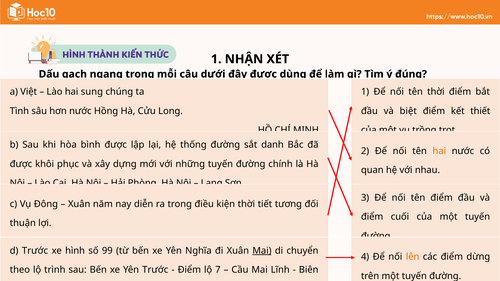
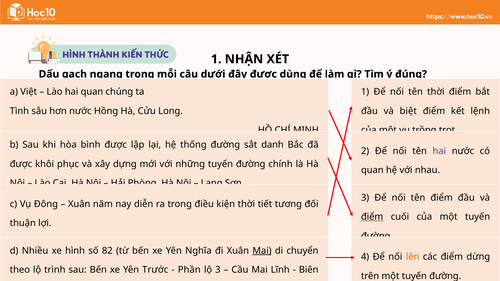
hai sung: sung -> quan
thiết: thiết -> lệnh
hai at (439, 151) colour: orange -> purple
điểm at (372, 217) underline: none -> present
d Trước: Trước -> Nhiều
99: 99 -> 82
Điểm at (189, 270): Điểm -> Phần
lộ 7: 7 -> 3
